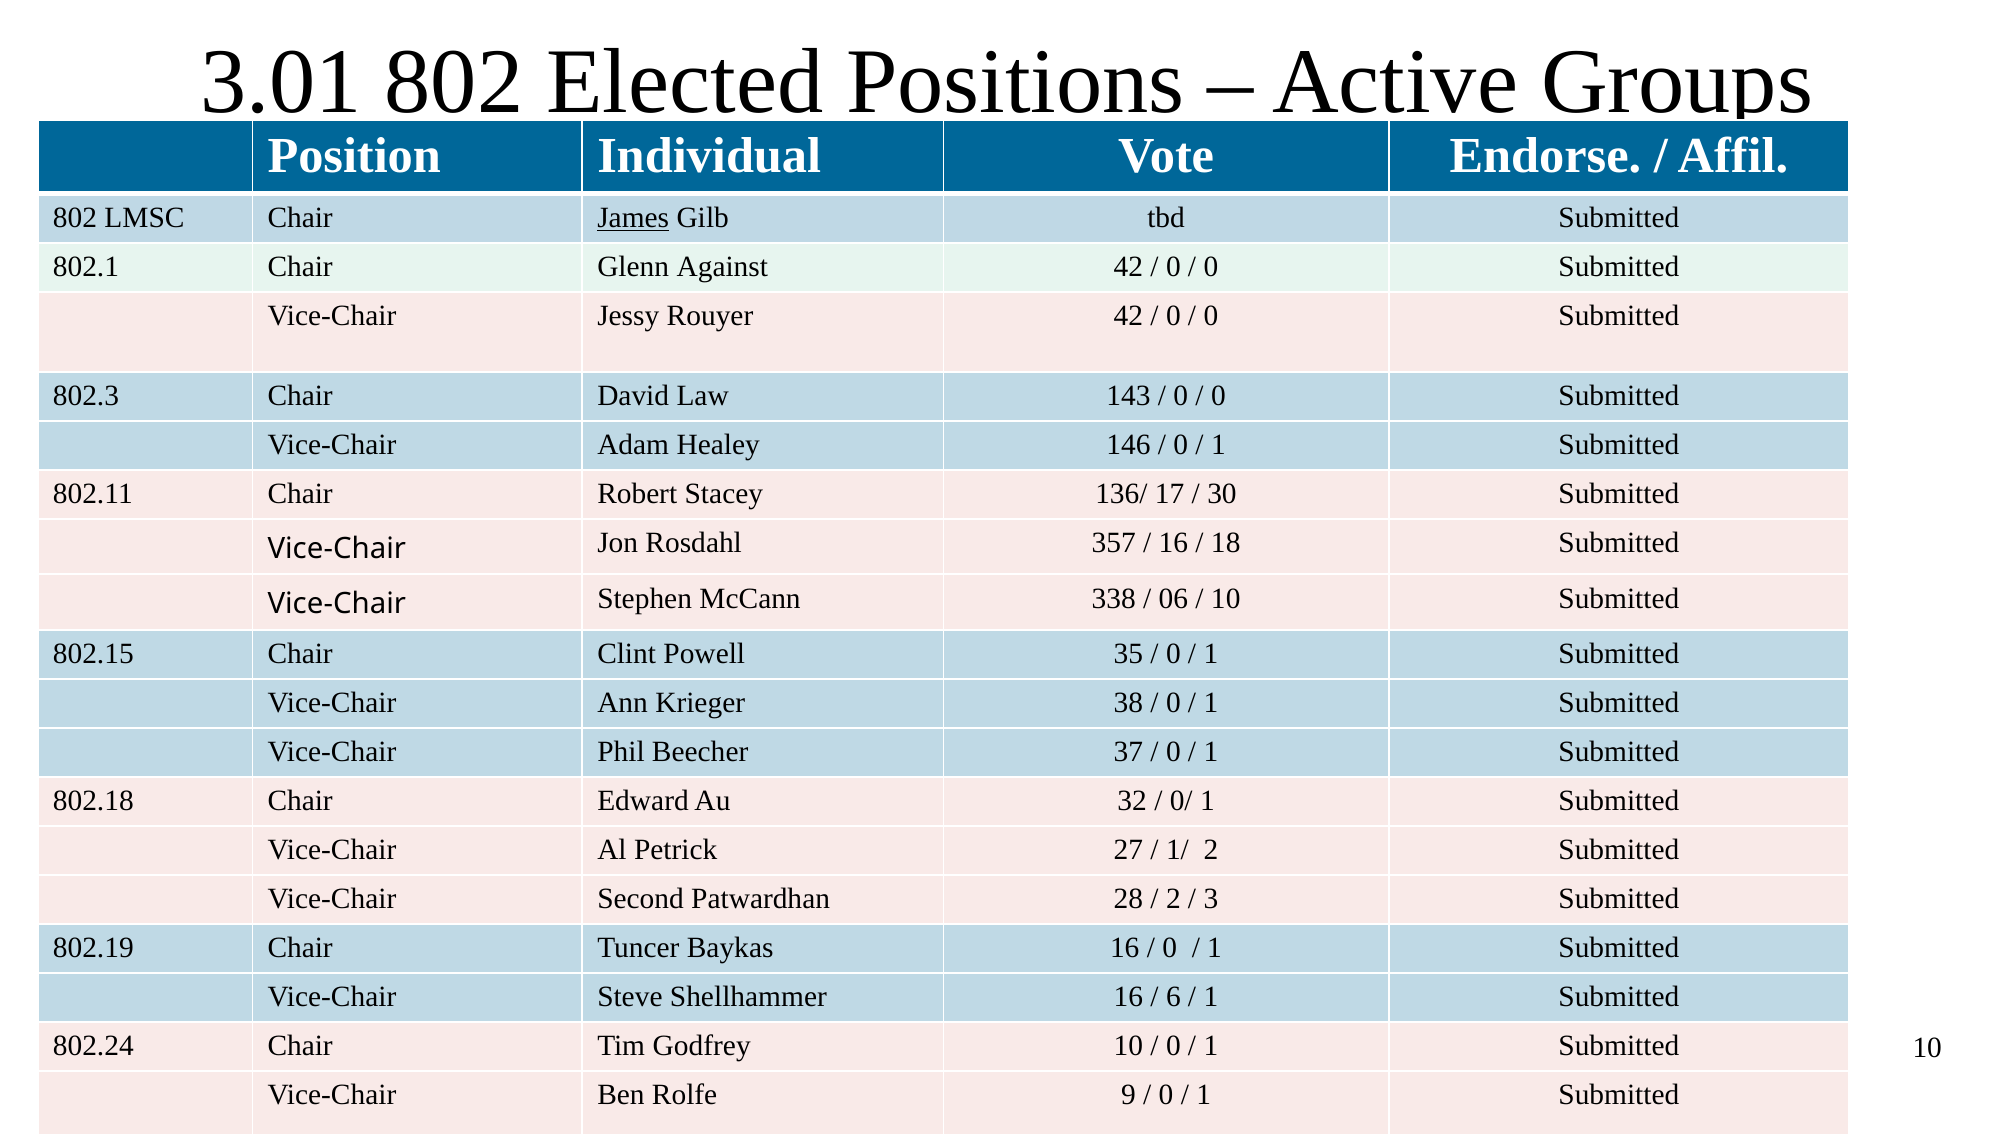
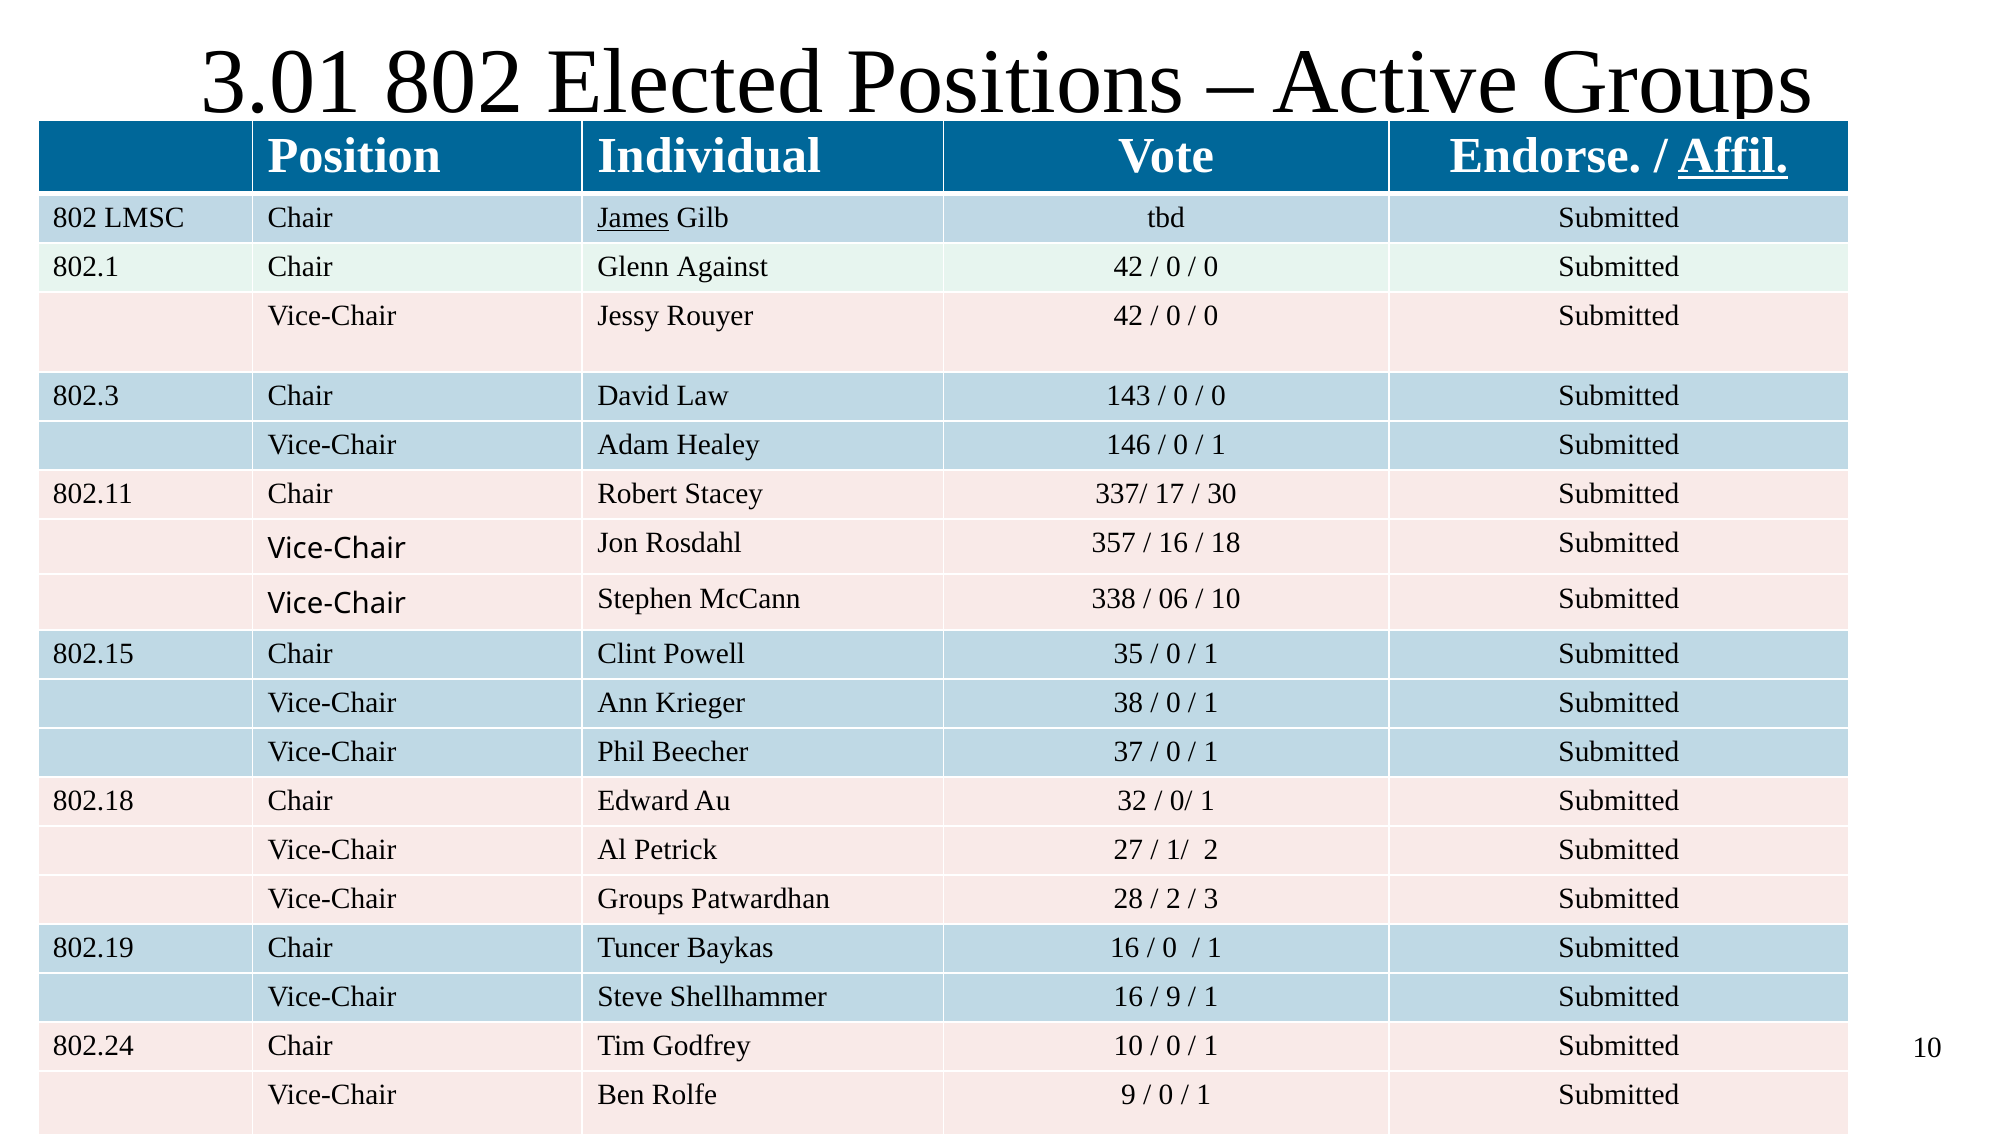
Affil underline: none -> present
136/: 136/ -> 337/
Vice-Chair Second: Second -> Groups
6 at (1173, 997): 6 -> 9
